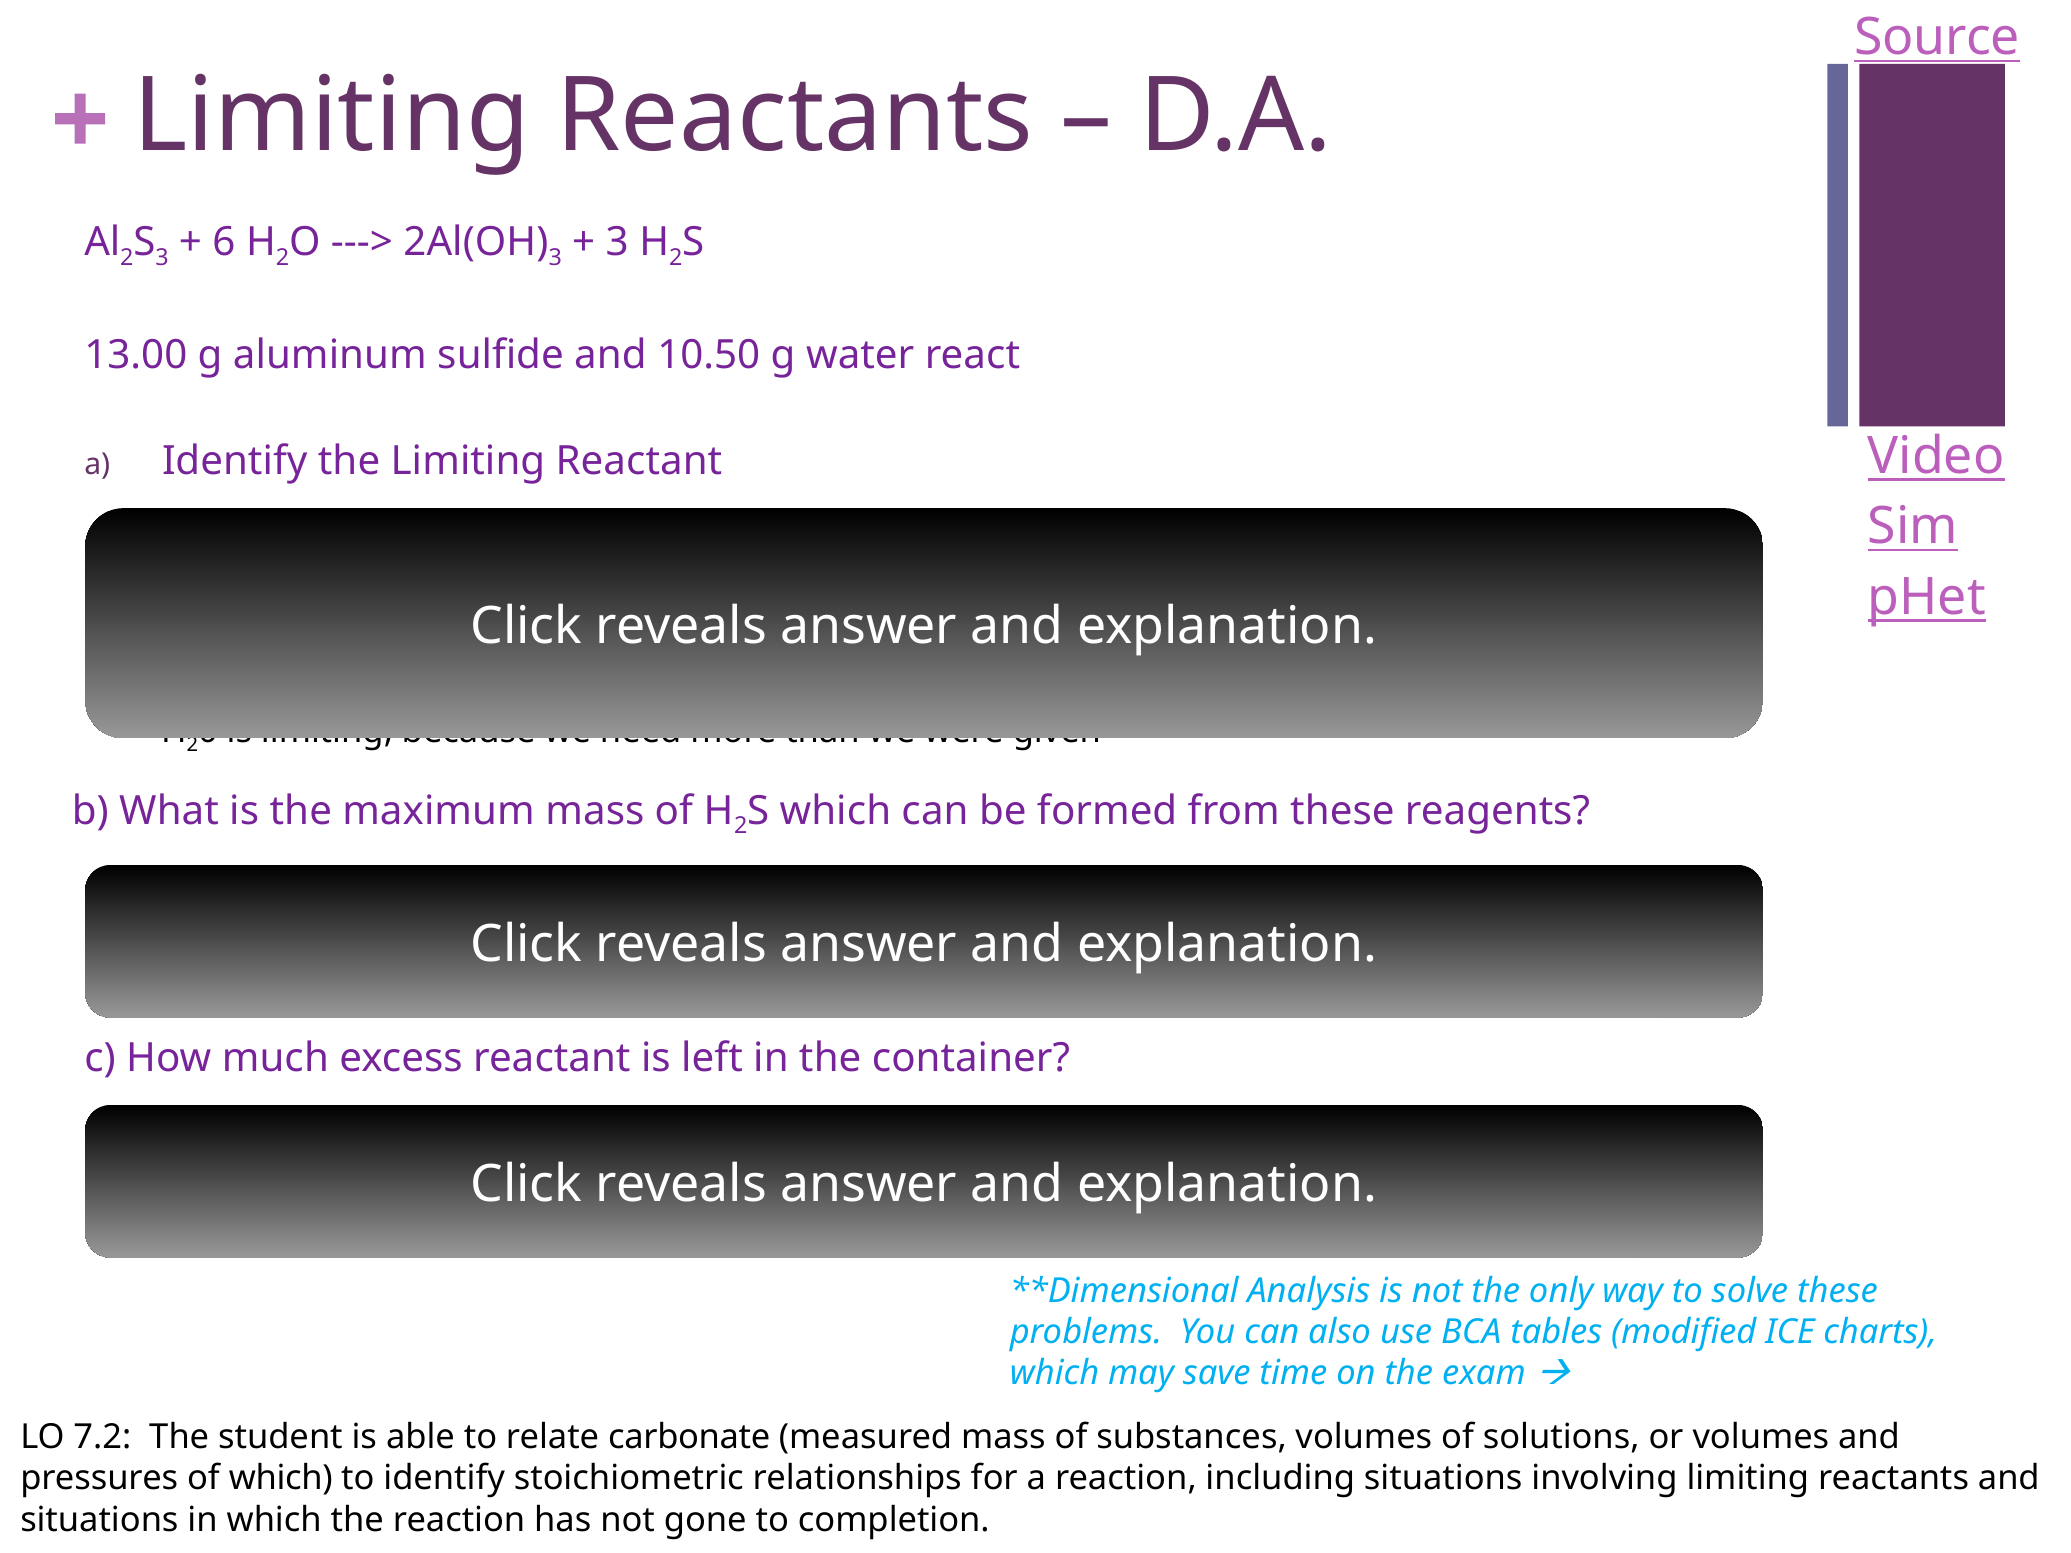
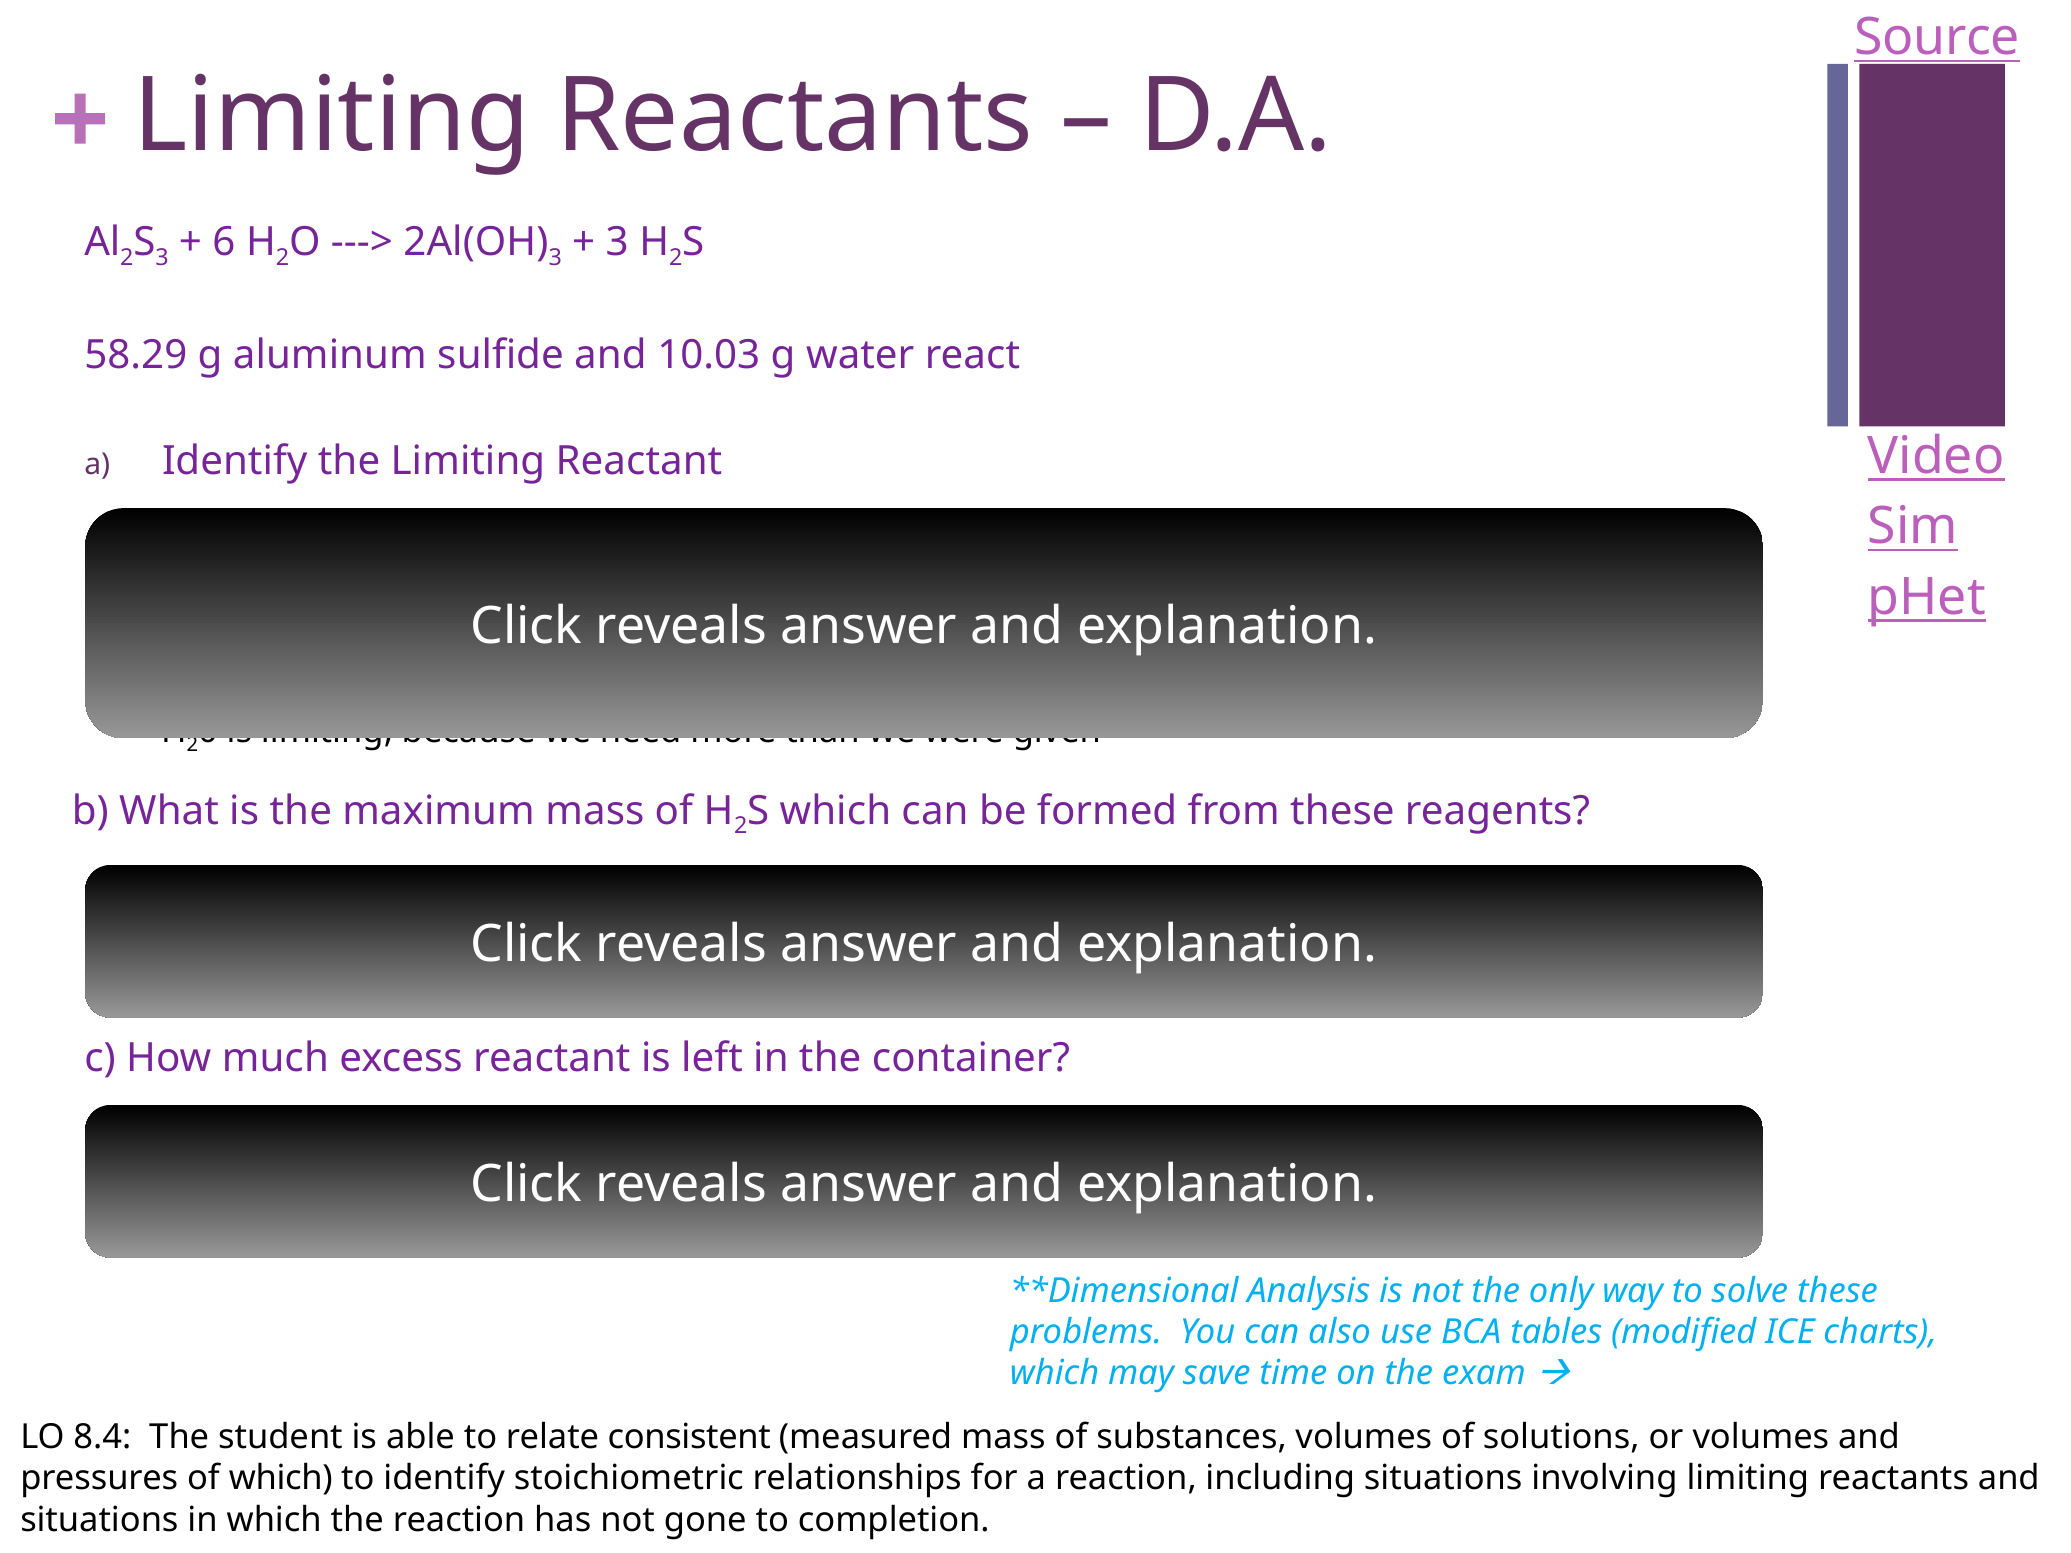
13.00: 13.00 -> 58.29
10.50: 10.50 -> 10.03
7.2: 7.2 -> 8.4
carbonate: carbonate -> consistent
